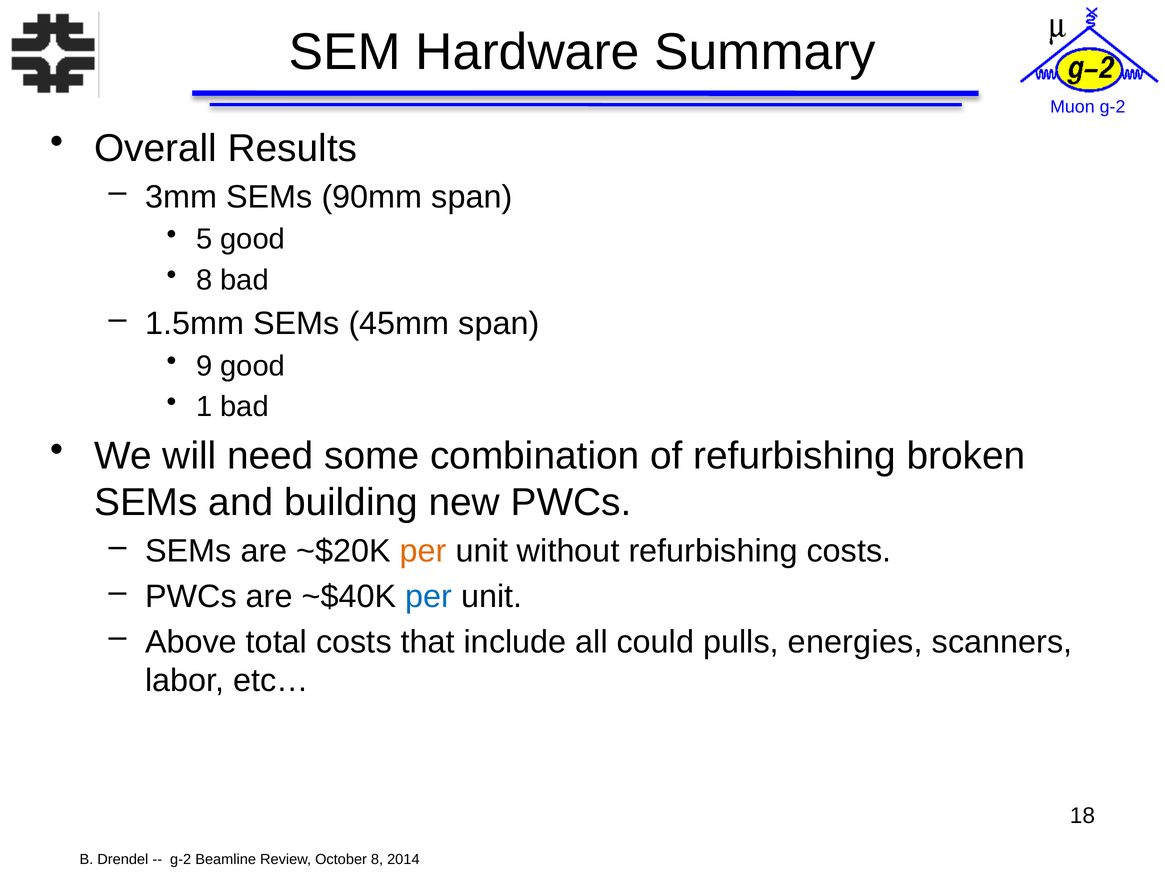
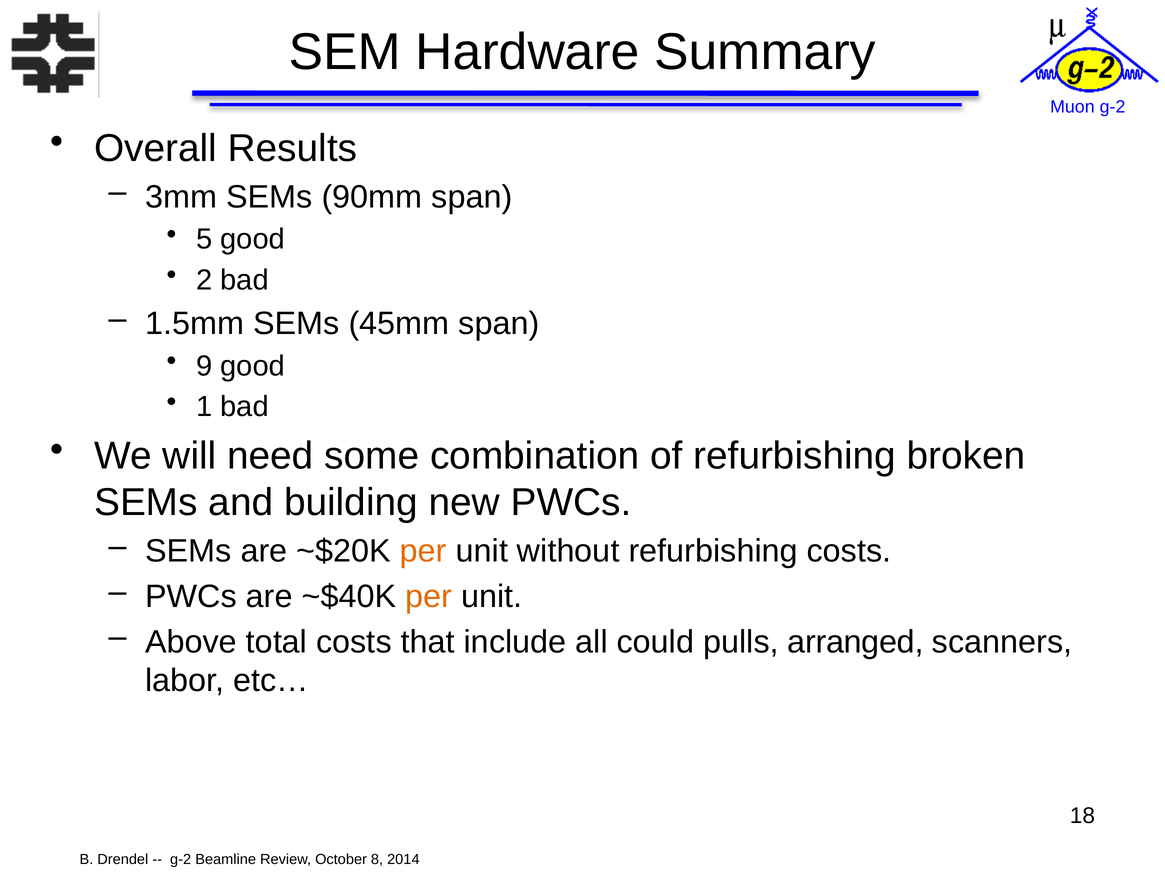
8 at (204, 280): 8 -> 2
per at (429, 597) colour: blue -> orange
energies: energies -> arranged
